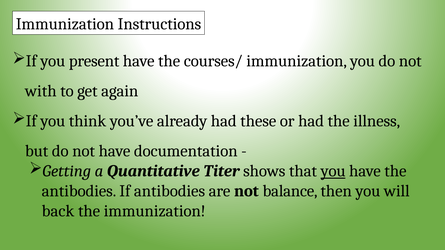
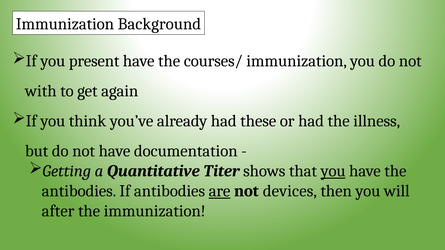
Instructions: Instructions -> Background
are underline: none -> present
balance: balance -> devices
back: back -> after
